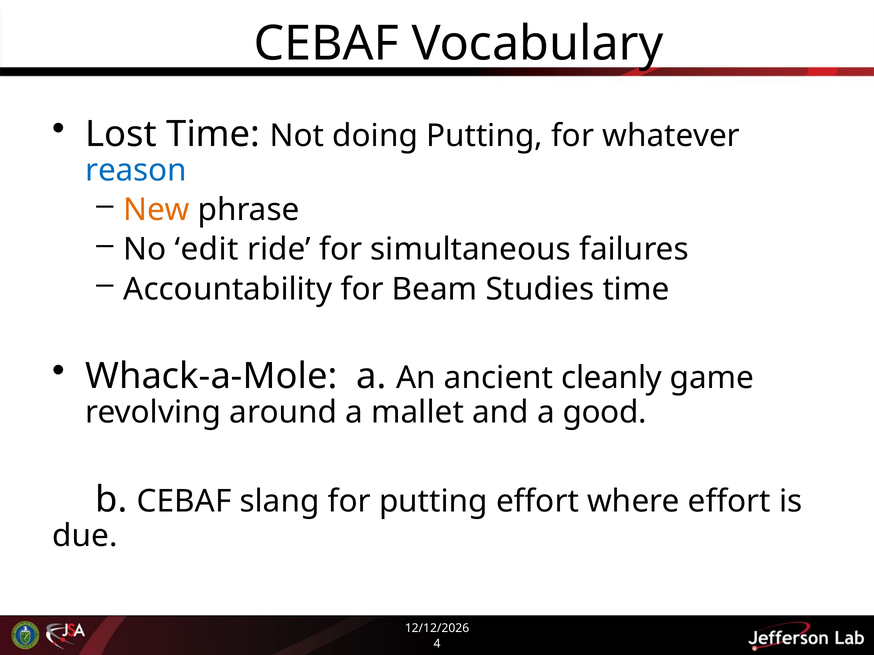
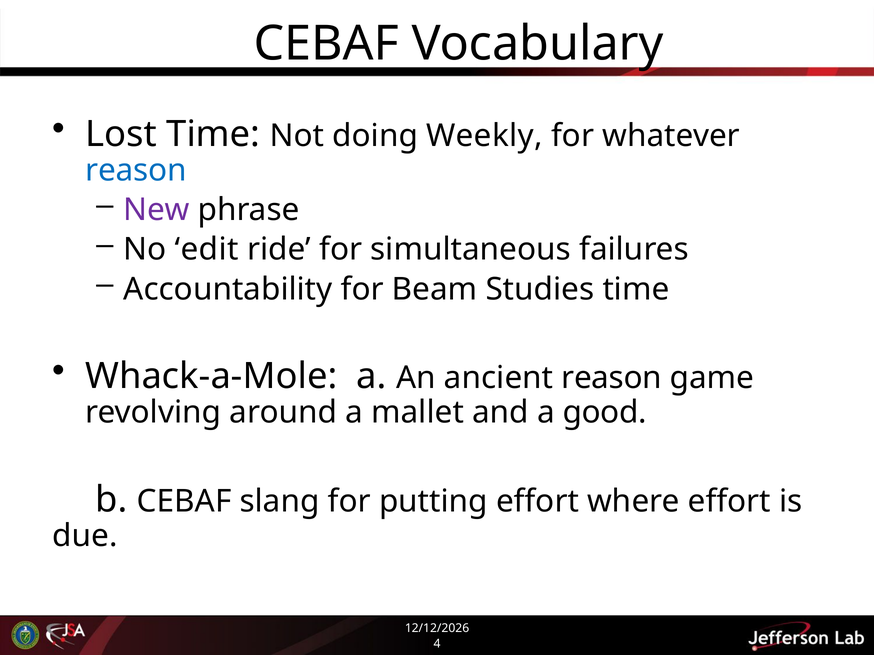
doing Putting: Putting -> Weekly
New colour: orange -> purple
ancient cleanly: cleanly -> reason
